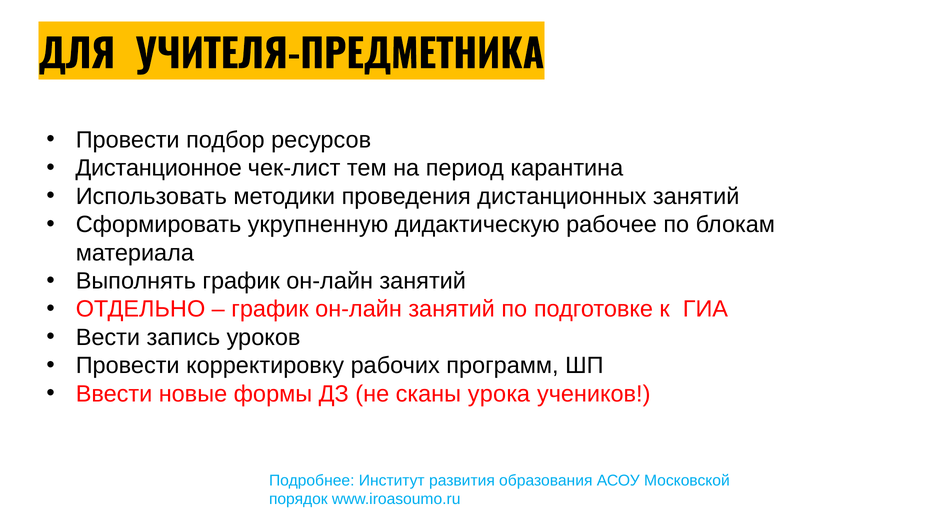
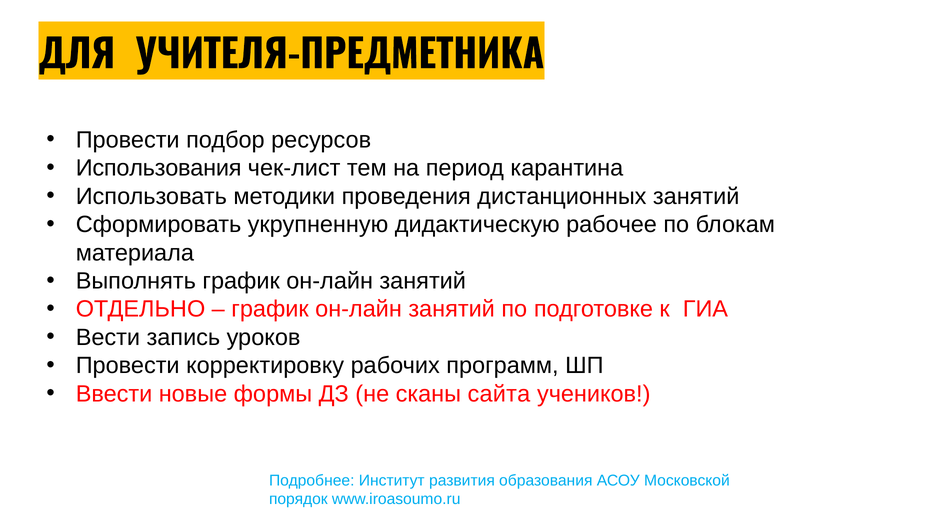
Дистанционное: Дистанционное -> Использования
урока: урока -> сайта
